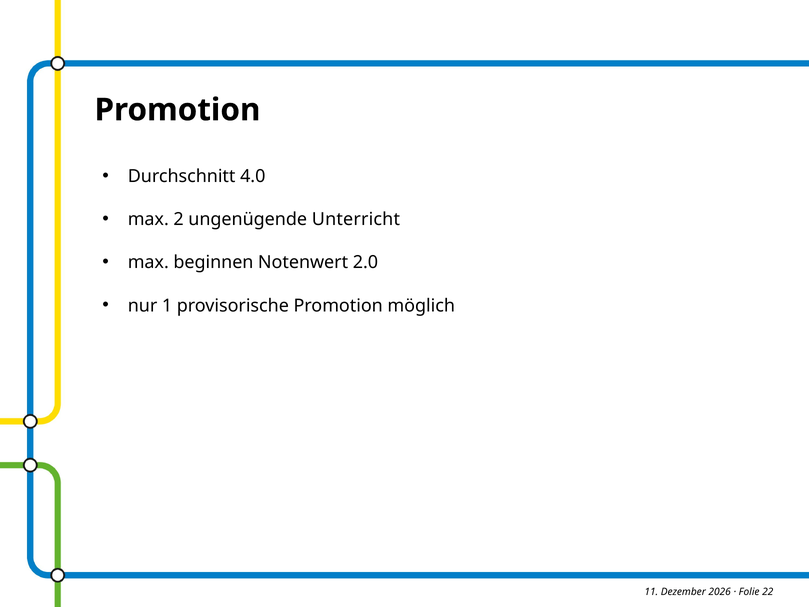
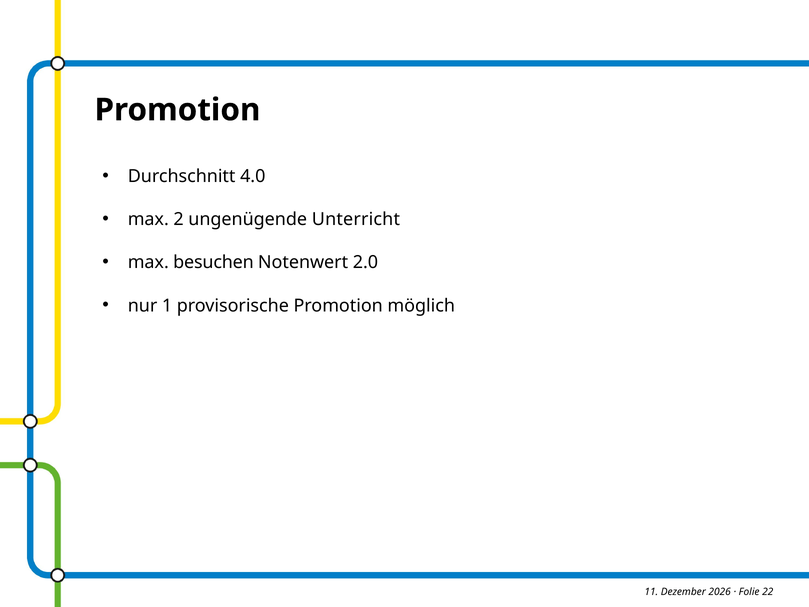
beginnen: beginnen -> besuchen
